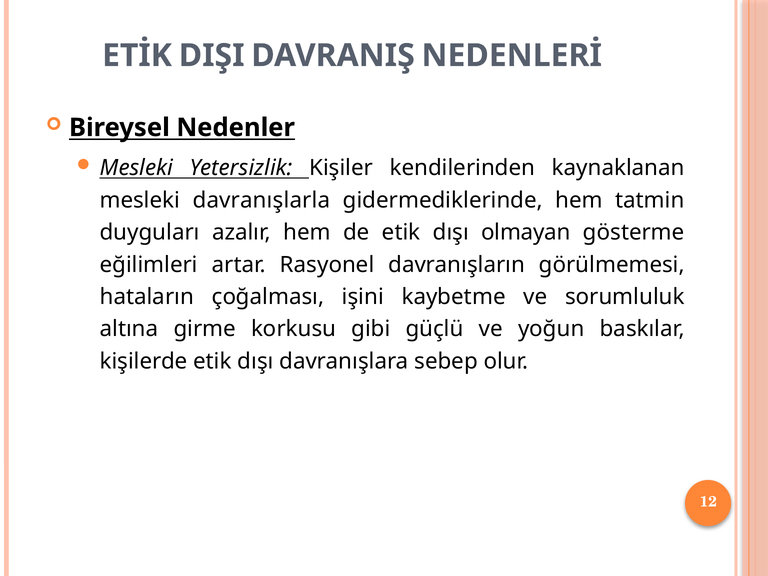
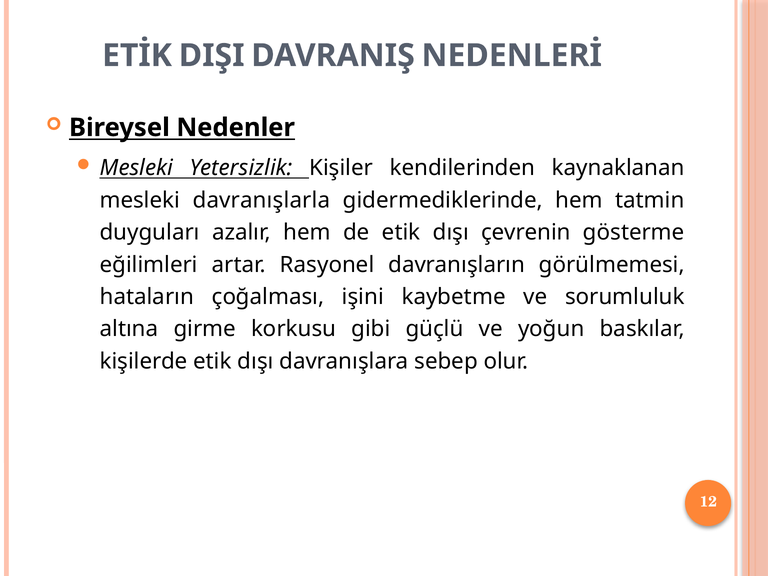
olmayan: olmayan -> çevrenin
